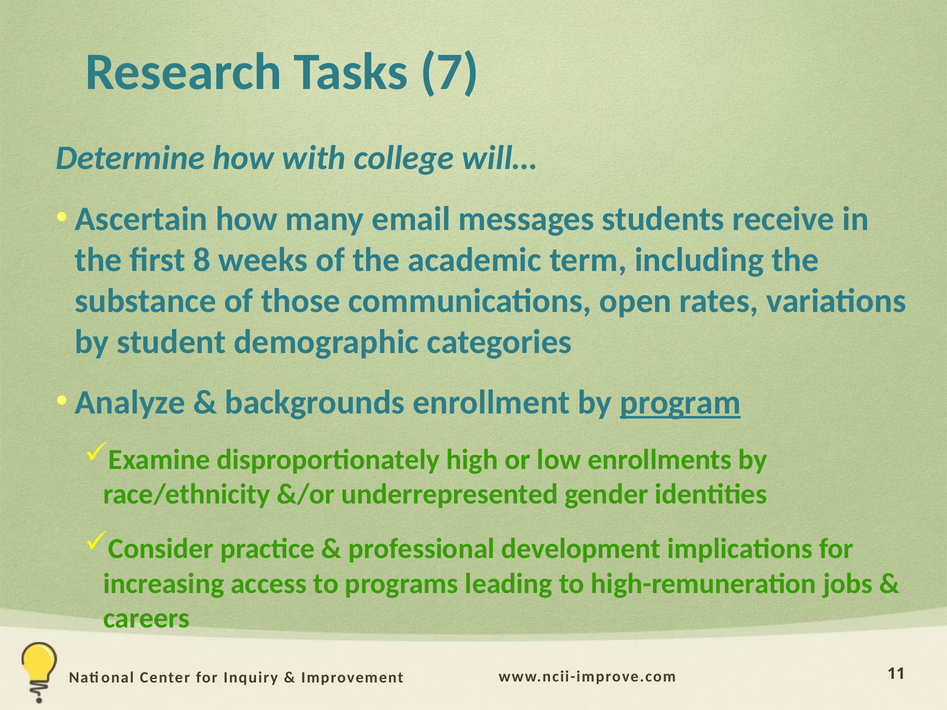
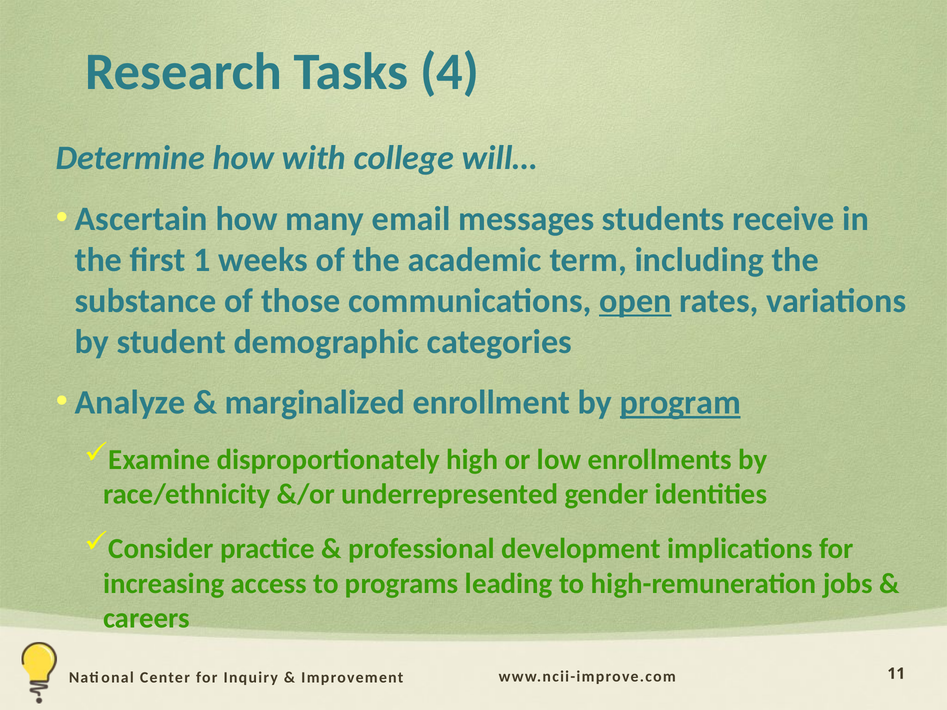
7: 7 -> 4
8: 8 -> 1
open underline: none -> present
backgrounds: backgrounds -> marginalized
